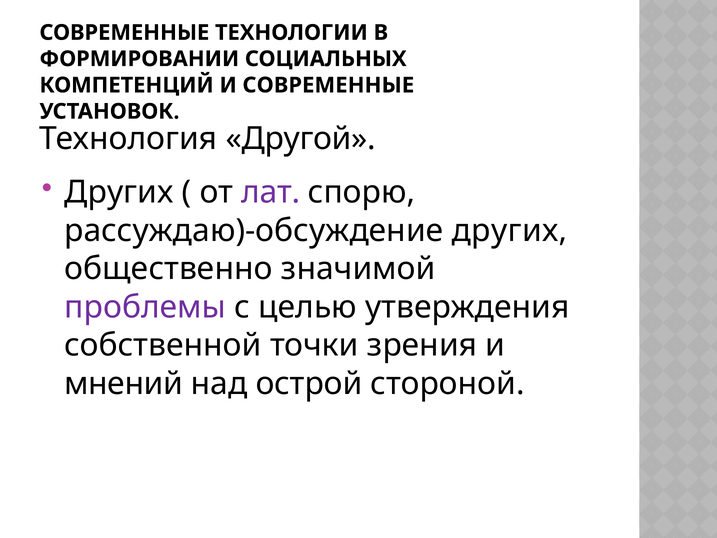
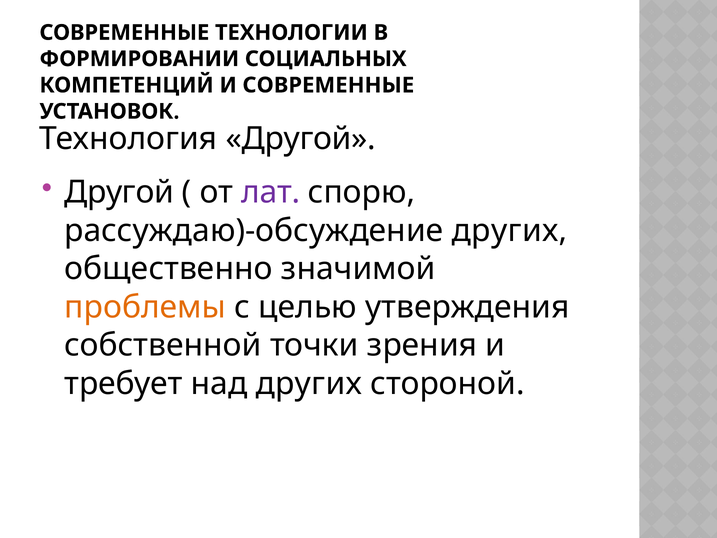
Других at (119, 192): Других -> Другой
проблемы colour: purple -> orange
мнений: мнений -> требует
над острой: острой -> других
